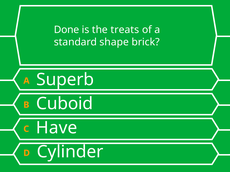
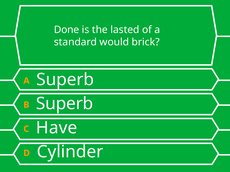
treats: treats -> lasted
shape: shape -> would
B Cuboid: Cuboid -> Superb
